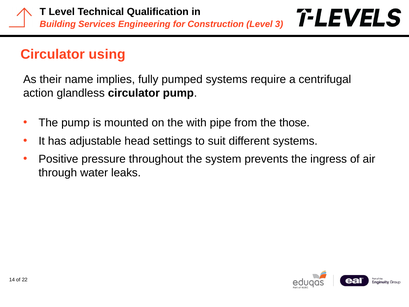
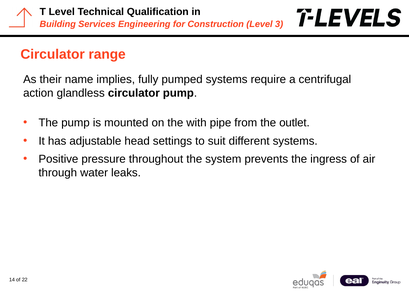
using: using -> range
those: those -> outlet
